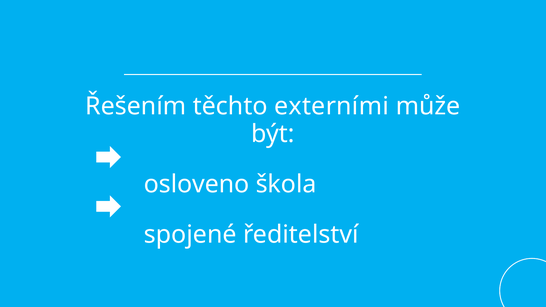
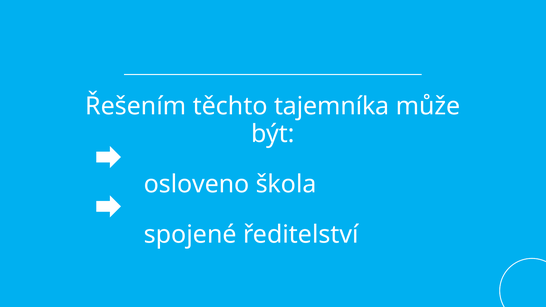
externími: externími -> tajemníka
